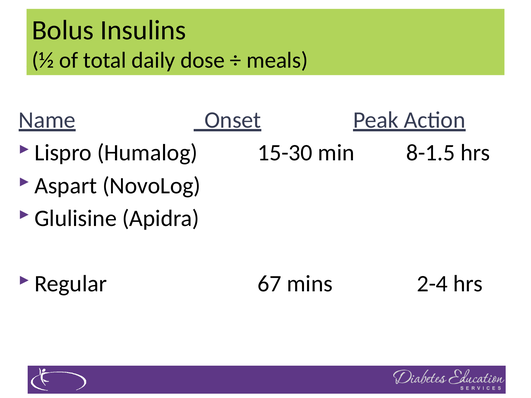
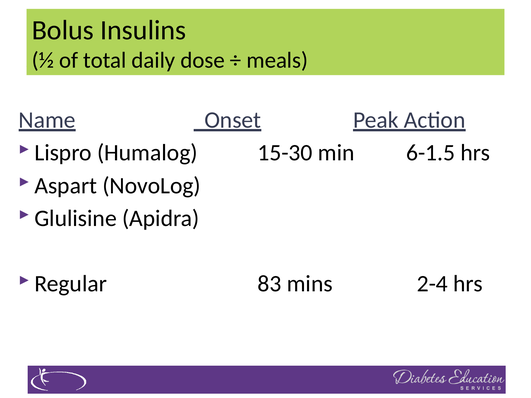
8-1.5: 8-1.5 -> 6-1.5
67: 67 -> 83
